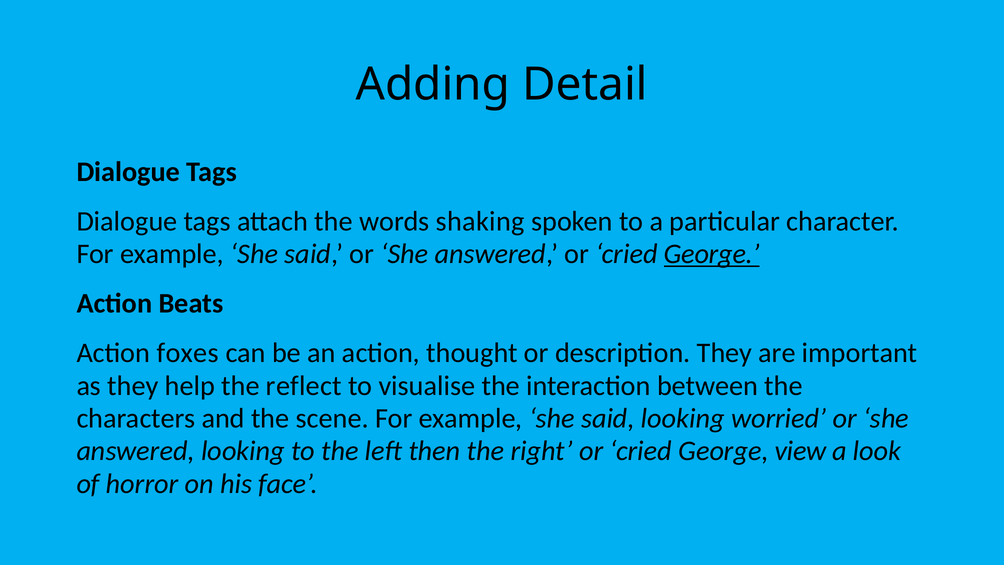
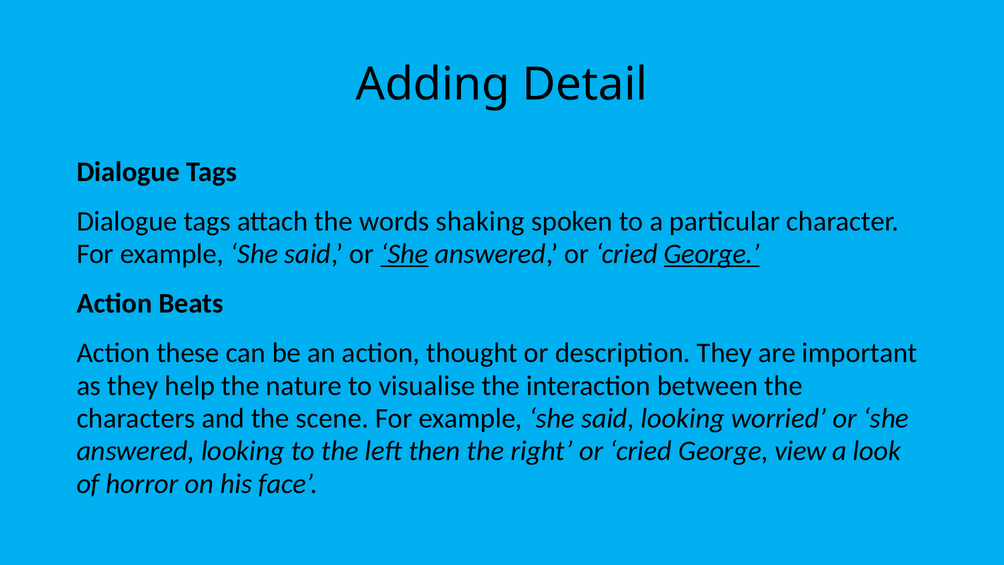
She at (404, 254) underline: none -> present
foxes: foxes -> these
reflect: reflect -> nature
